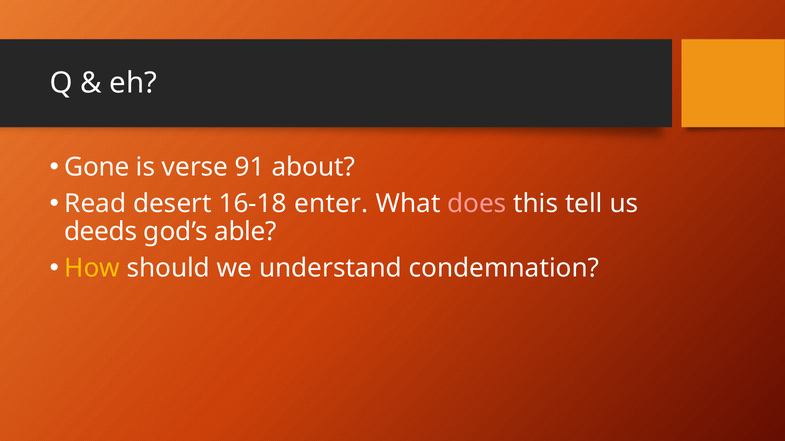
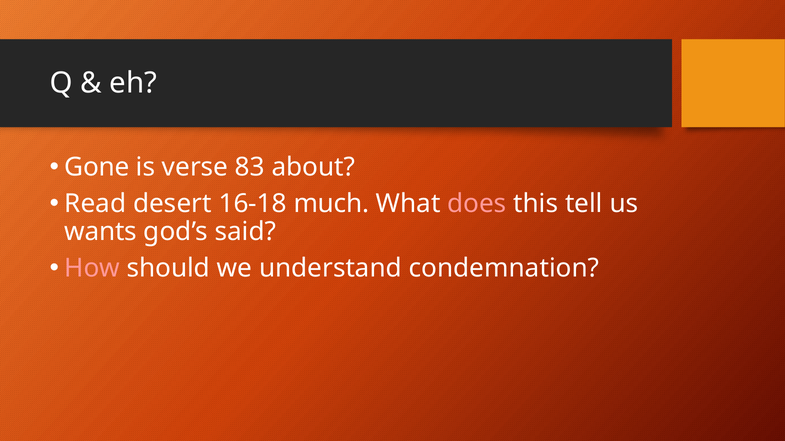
91: 91 -> 83
enter: enter -> much
deeds: deeds -> wants
able: able -> said
How colour: yellow -> pink
